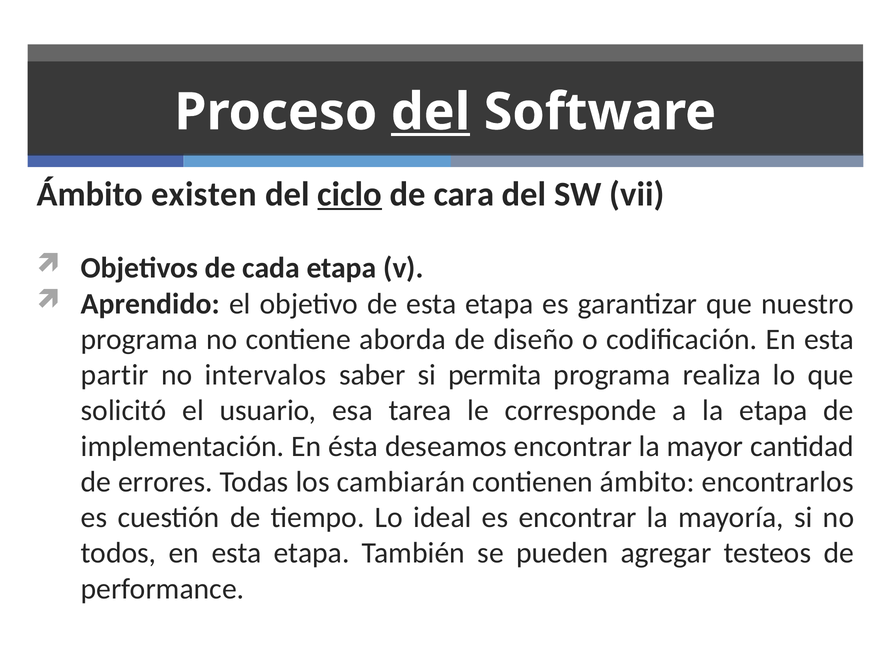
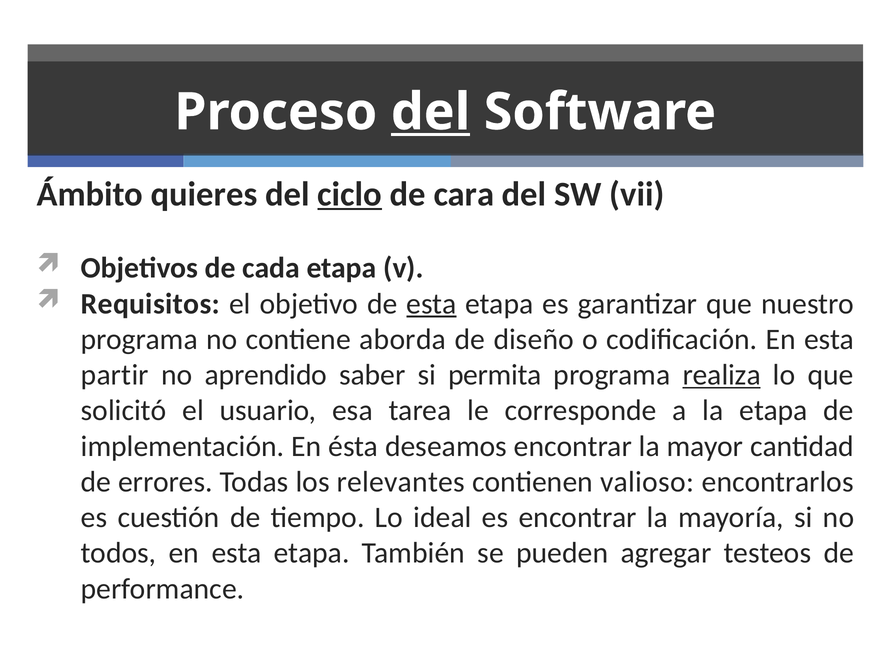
existen: existen -> quieres
Aprendido: Aprendido -> Requisitos
esta at (431, 304) underline: none -> present
intervalos: intervalos -> aprendido
realiza underline: none -> present
cambiarán: cambiarán -> relevantes
contienen ámbito: ámbito -> valioso
